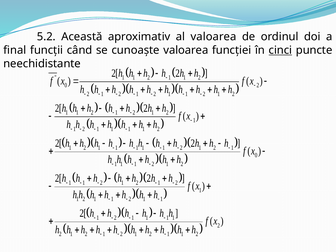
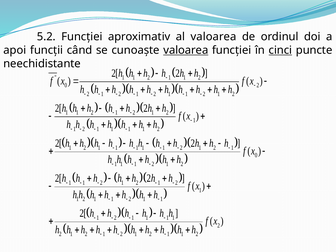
5.2 Această: Această -> Funcției
final: final -> apoi
valoarea at (186, 50) underline: none -> present
